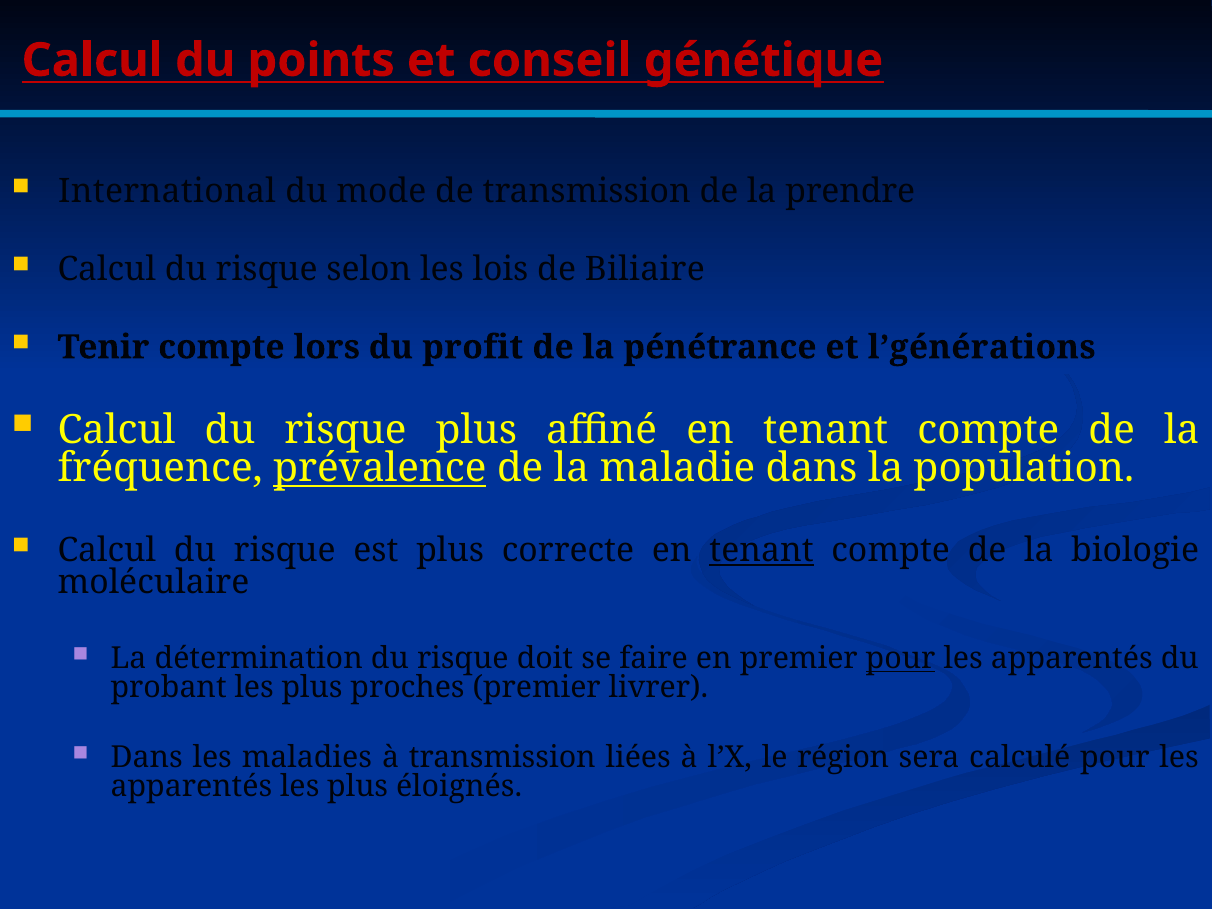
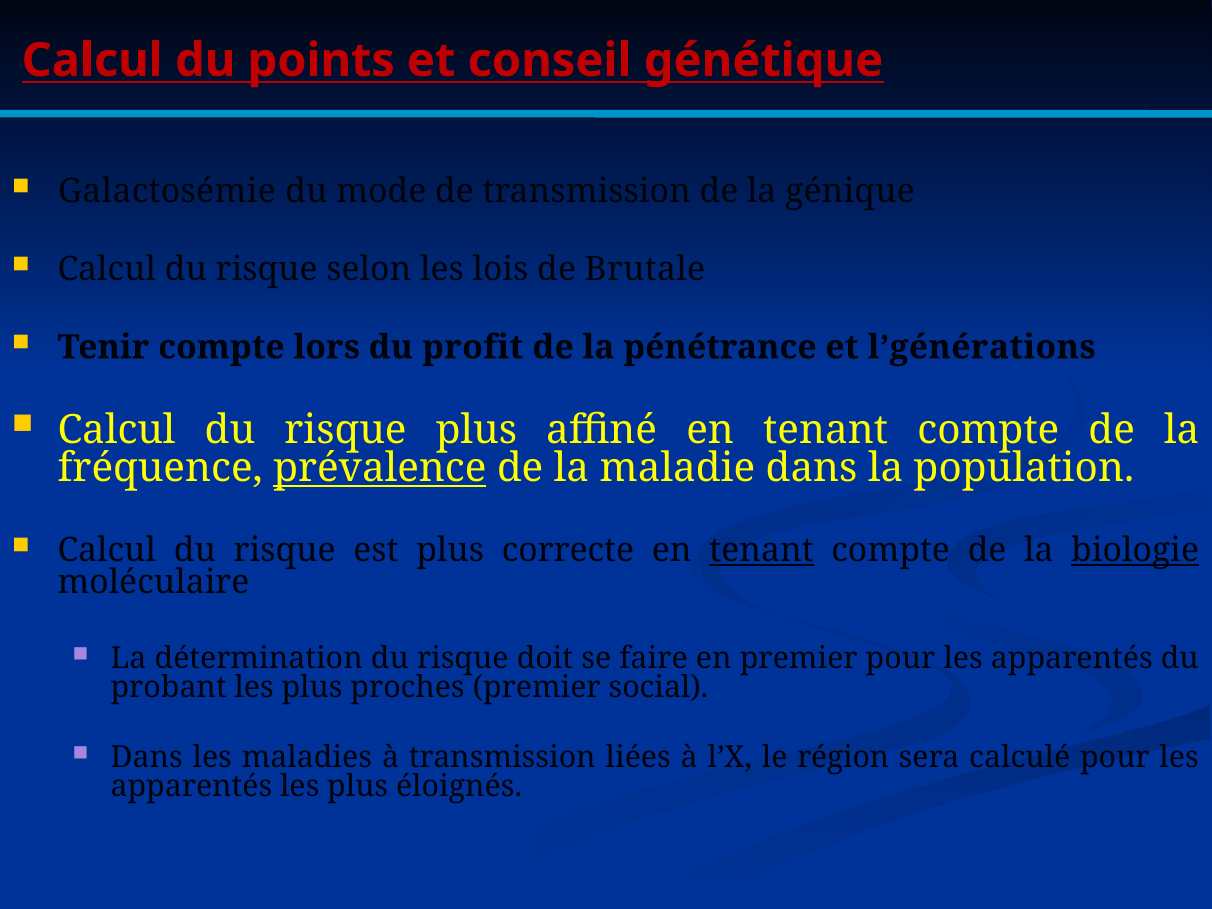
International: International -> Galactosémie
prendre: prendre -> génique
Biliaire: Biliaire -> Brutale
biologie underline: none -> present
pour at (901, 658) underline: present -> none
livrer: livrer -> social
